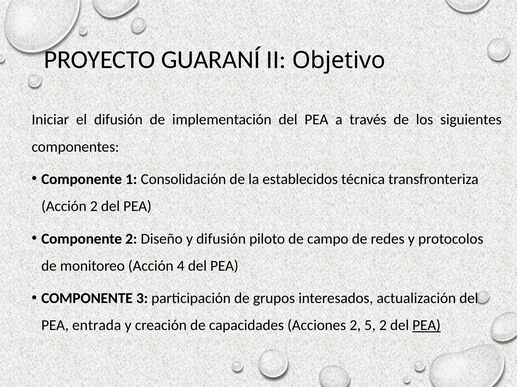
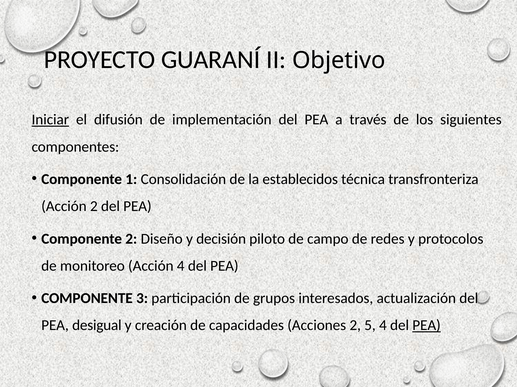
Iniciar underline: none -> present
y difusión: difusión -> decisión
entrada: entrada -> desigual
5 2: 2 -> 4
